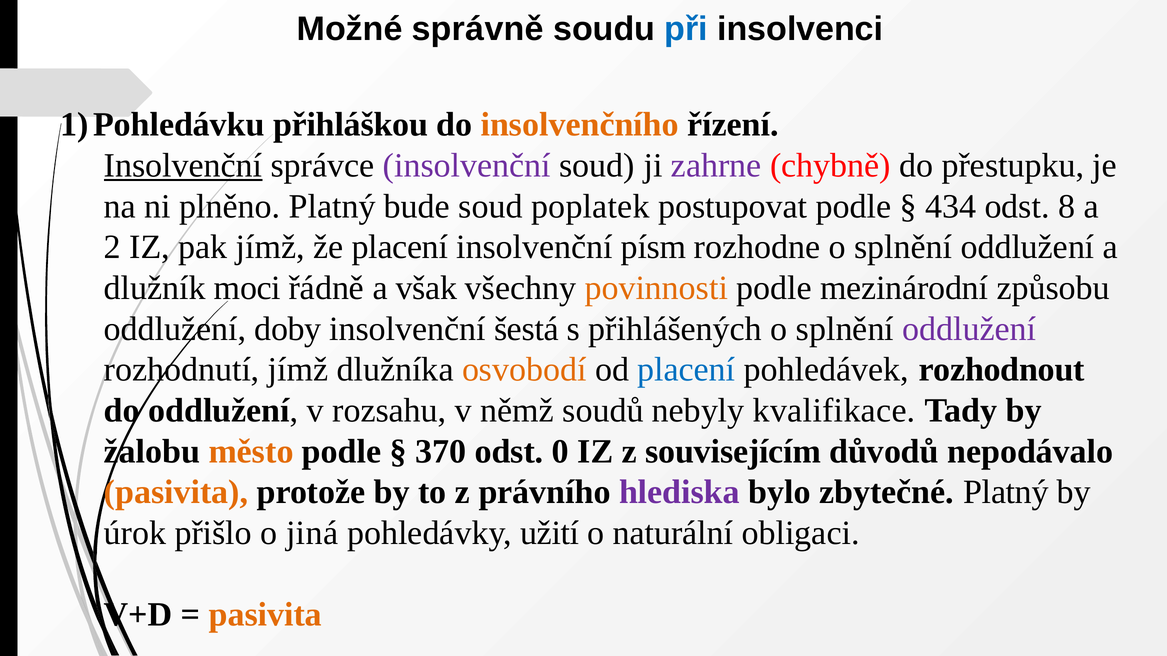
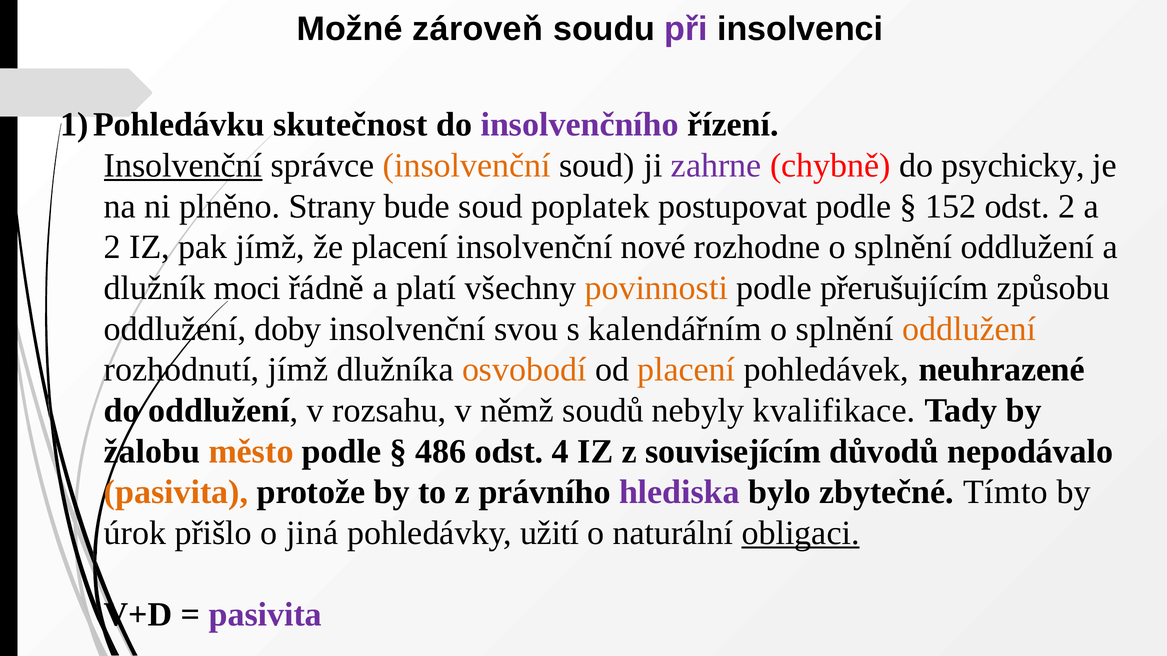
správně: správně -> zároveň
při colour: blue -> purple
přihláškou: přihláškou -> skutečnost
insolvenčního colour: orange -> purple
insolvenční at (467, 166) colour: purple -> orange
přestupku: přestupku -> psychicky
plněno Platný: Platný -> Strany
434: 434 -> 152
odst 8: 8 -> 2
písm: písm -> nové
však: však -> platí
mezinárodní: mezinárodní -> přerušujícím
šestá: šestá -> svou
přihlášených: přihlášených -> kalendářním
oddlužení at (969, 329) colour: purple -> orange
placení at (686, 370) colour: blue -> orange
rozhodnout: rozhodnout -> neuhrazené
370: 370 -> 486
0: 0 -> 4
zbytečné Platný: Platný -> Tímto
obligaci underline: none -> present
pasivita at (265, 615) colour: orange -> purple
